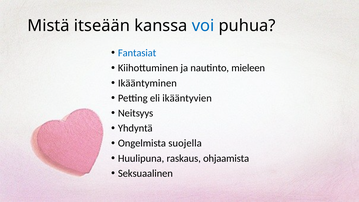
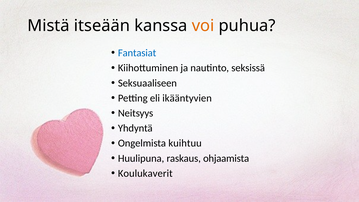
voi colour: blue -> orange
mieleen: mieleen -> seksissä
Ikääntyminen: Ikääntyminen -> Seksuaaliseen
suojella: suojella -> kuihtuu
Seksuaalinen: Seksuaalinen -> Koulukaverit
